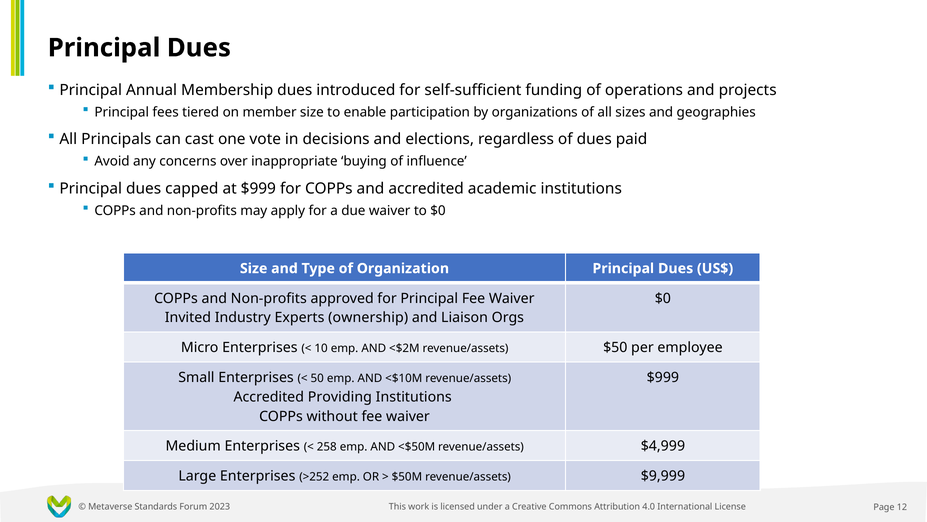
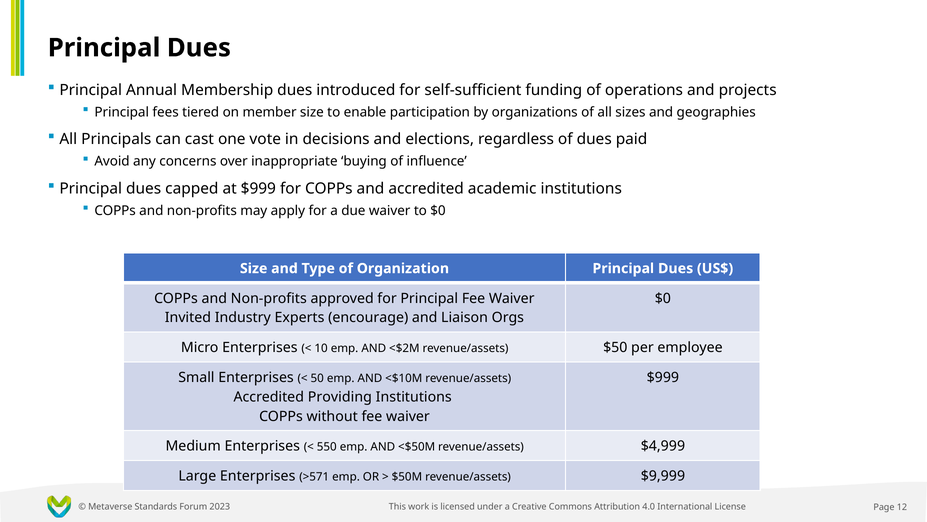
ownership: ownership -> encourage
258: 258 -> 550
>252: >252 -> >571
